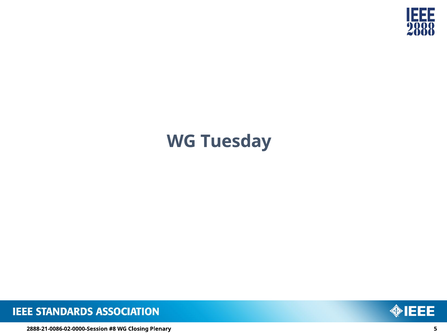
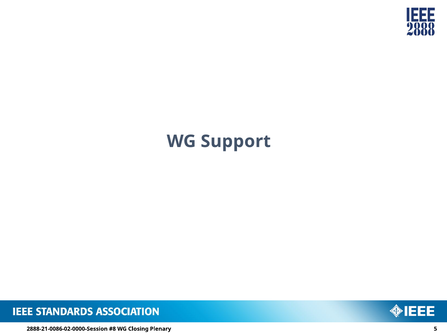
Tuesday: Tuesday -> Support
